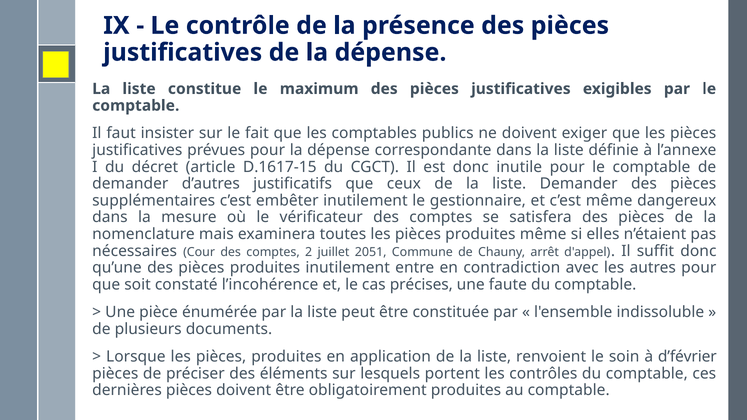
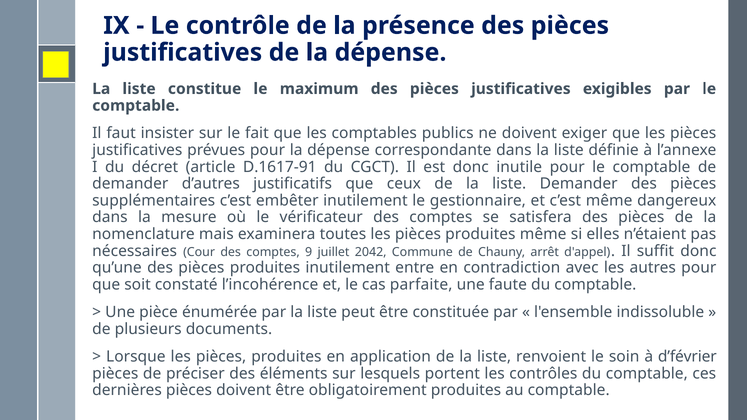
D.1617-15: D.1617-15 -> D.1617-91
2: 2 -> 9
2051: 2051 -> 2042
précises: précises -> parfaite
